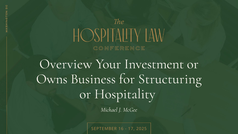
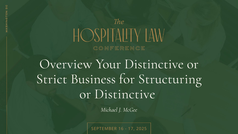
Your Investment: Investment -> Distinctive
Owns: Owns -> Strict
or Hospitality: Hospitality -> Distinctive
